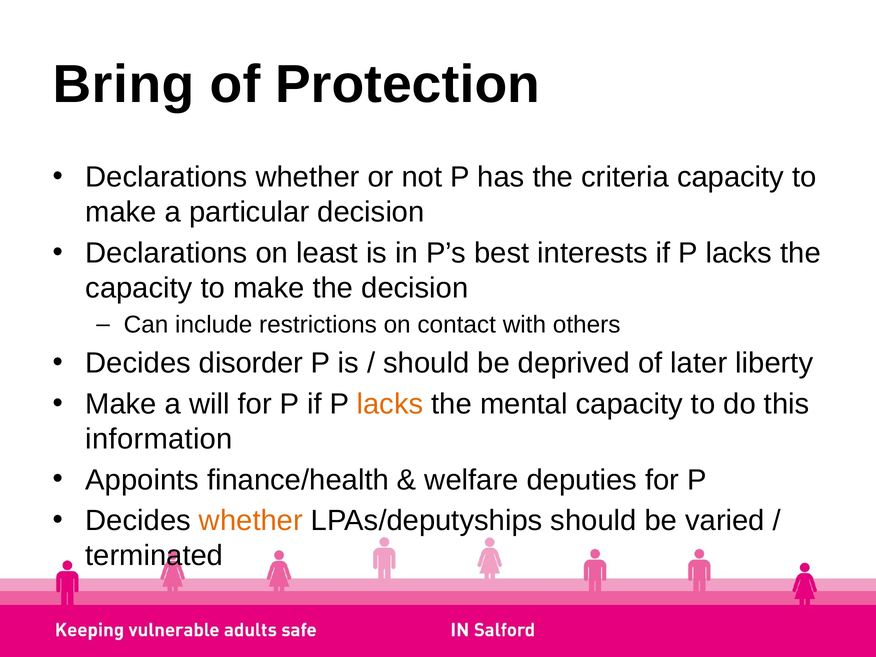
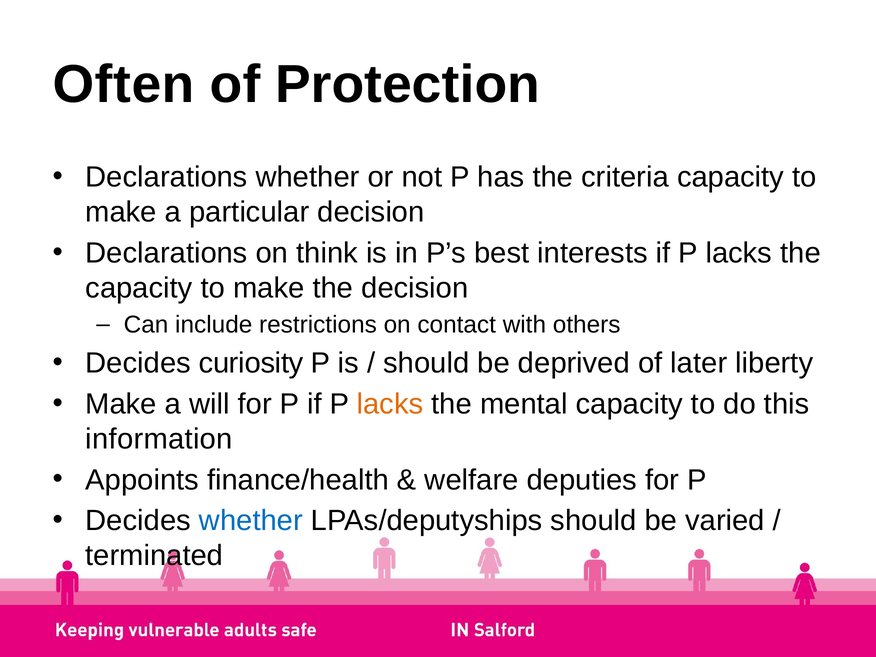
Bring: Bring -> Often
least: least -> think
disorder: disorder -> curiosity
whether at (251, 521) colour: orange -> blue
